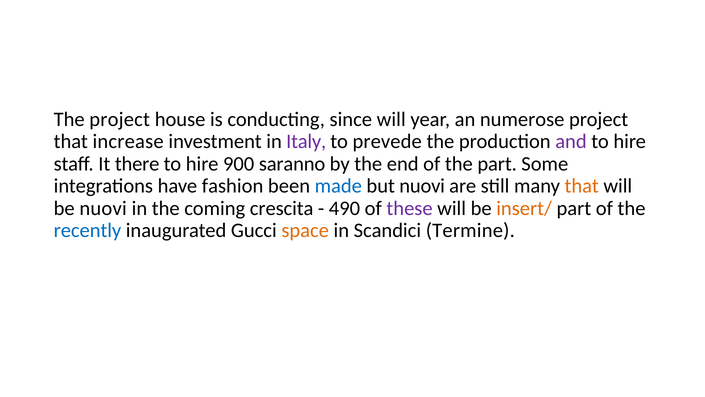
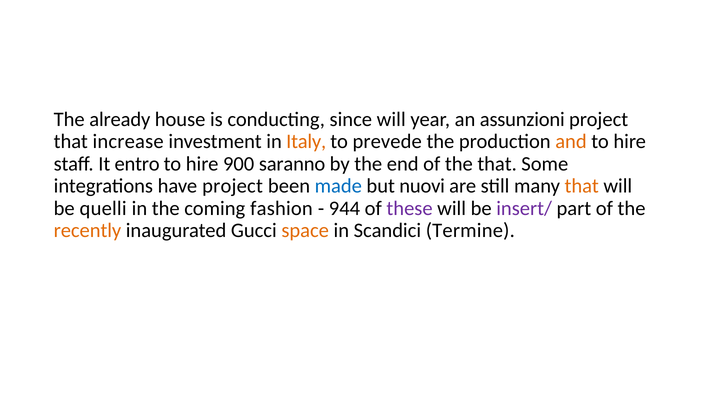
The project: project -> already
numerose: numerose -> assunzioni
Italy colour: purple -> orange
and colour: purple -> orange
there: there -> entro
the part: part -> that
have fashion: fashion -> project
be nuovi: nuovi -> quelli
crescita: crescita -> fashion
490: 490 -> 944
insert/ colour: orange -> purple
recently colour: blue -> orange
